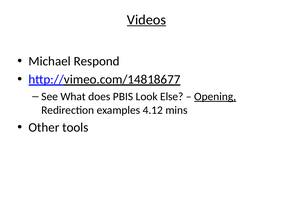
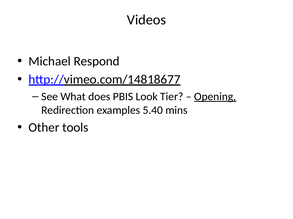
Videos underline: present -> none
Else: Else -> Tier
4.12: 4.12 -> 5.40
